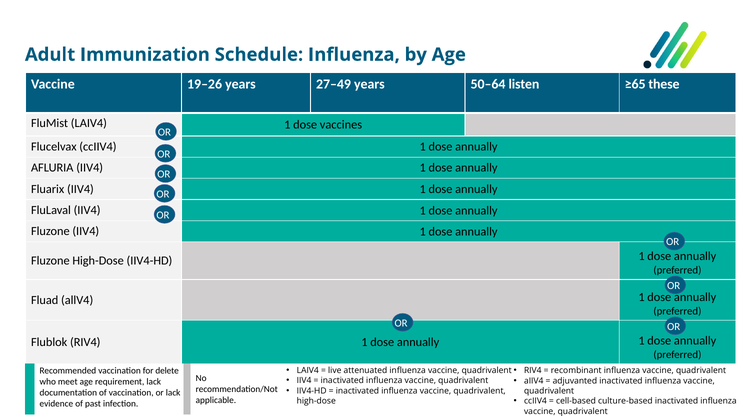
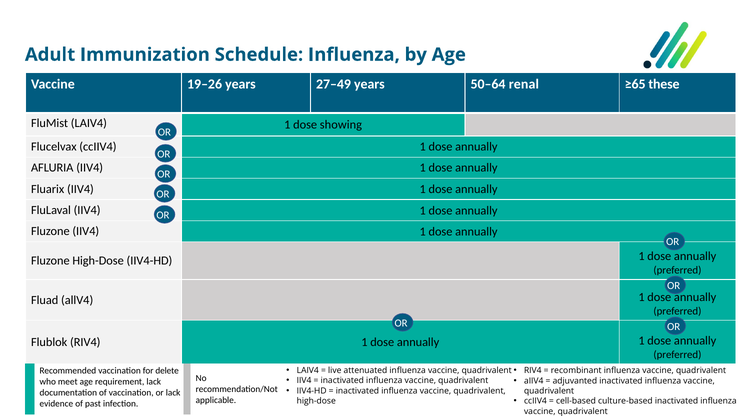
listen: listen -> renal
vaccines: vaccines -> showing
